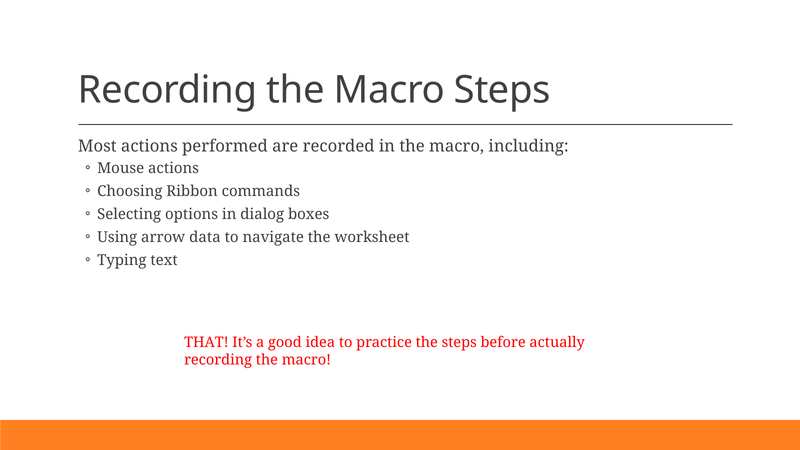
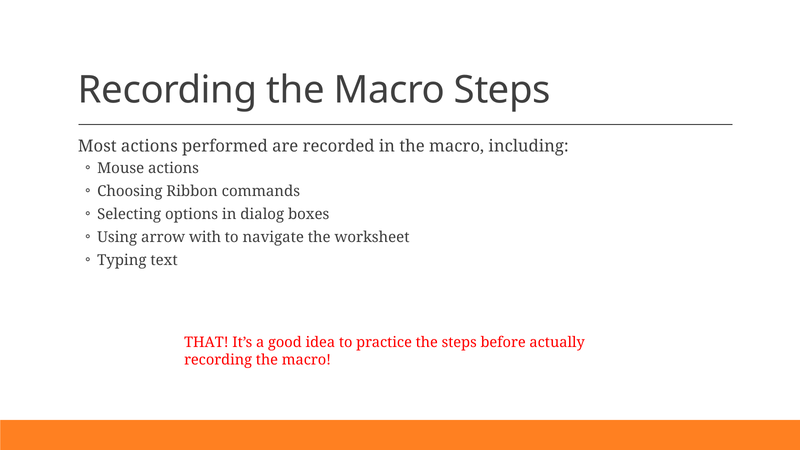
data: data -> with
